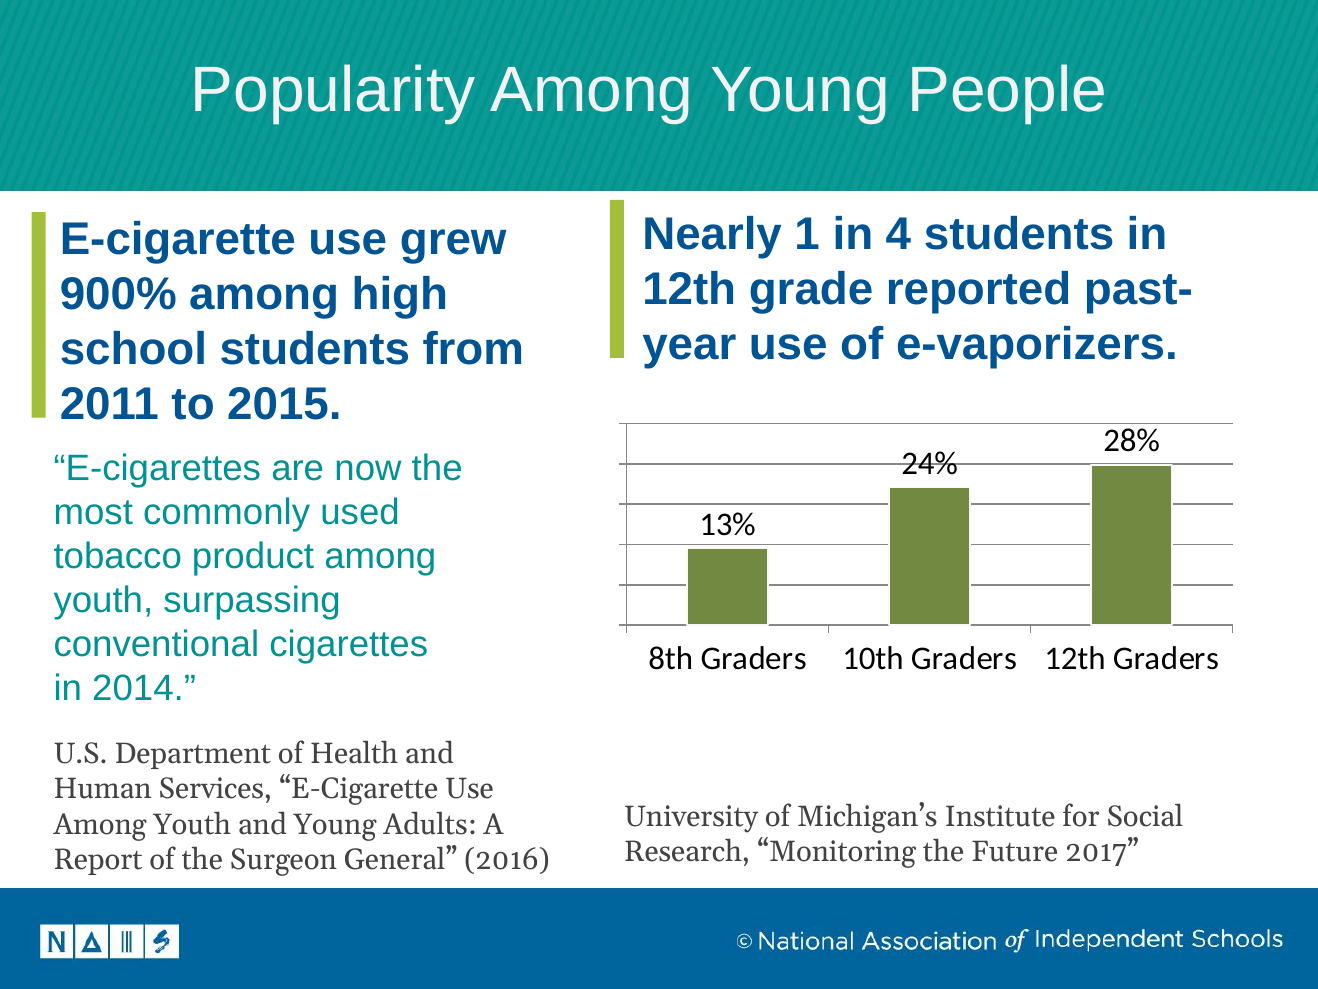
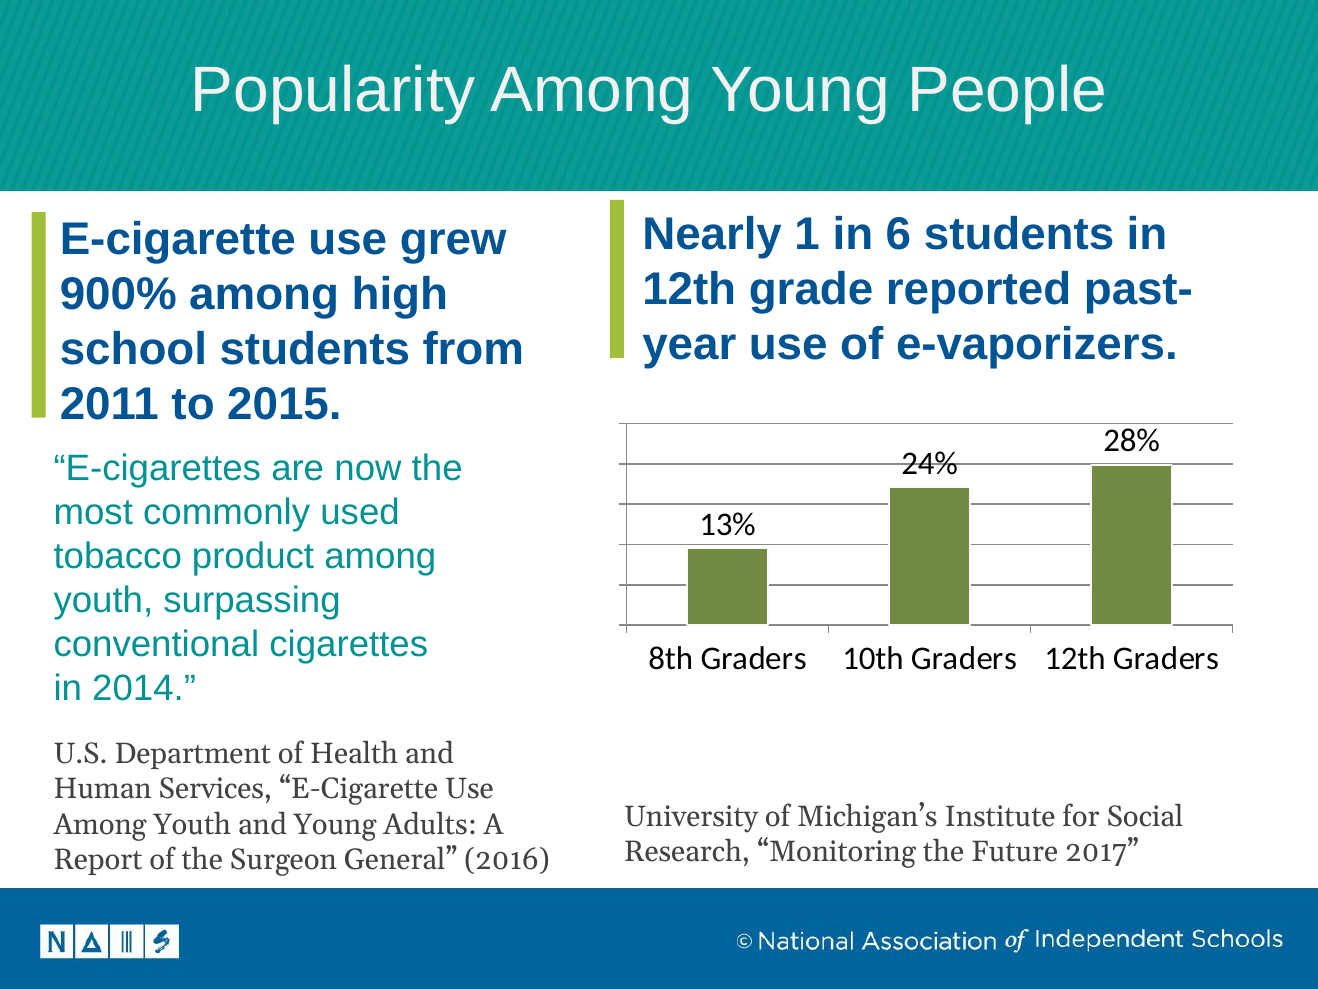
4: 4 -> 6
